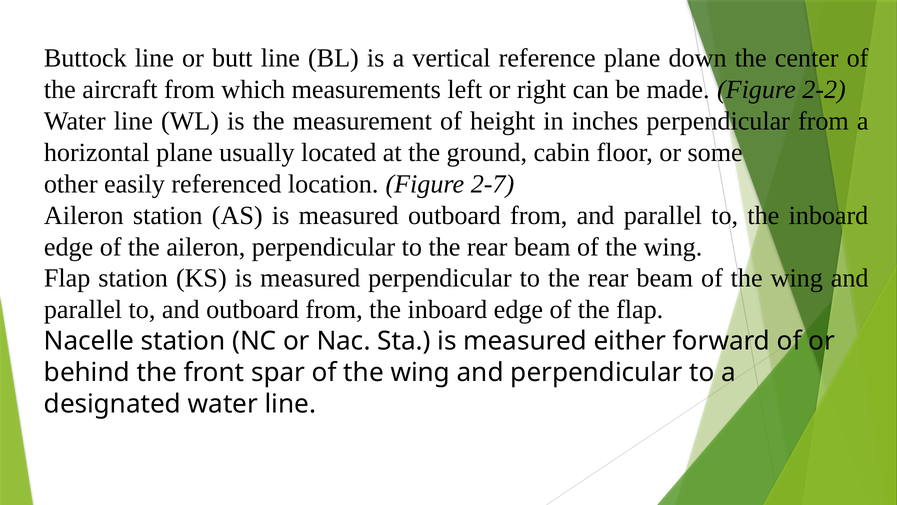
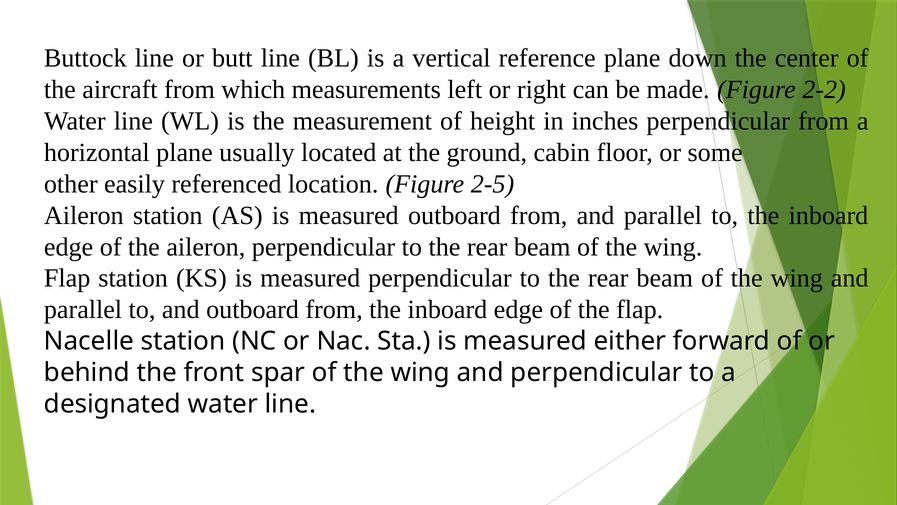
2-7: 2-7 -> 2-5
